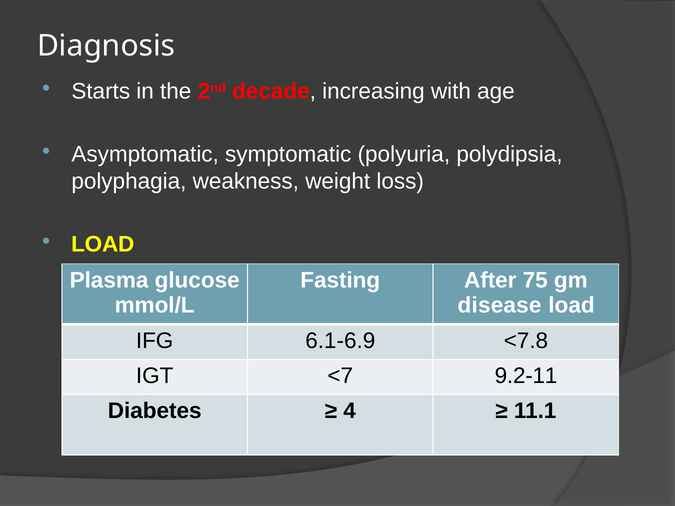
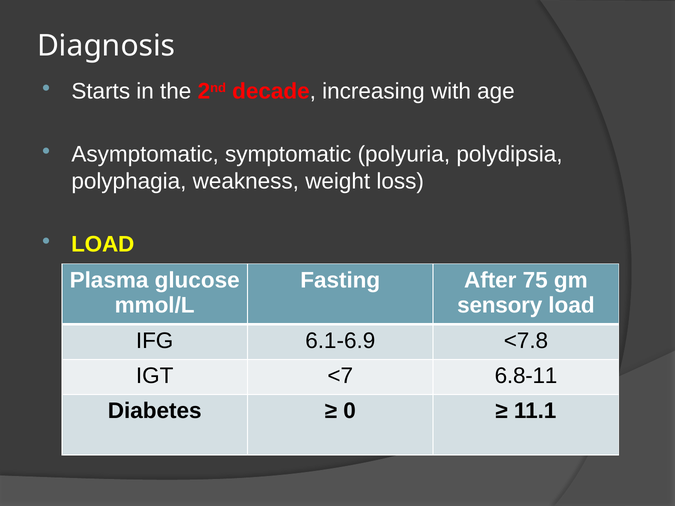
disease: disease -> sensory
9.2-11: 9.2-11 -> 6.8-11
4: 4 -> 0
